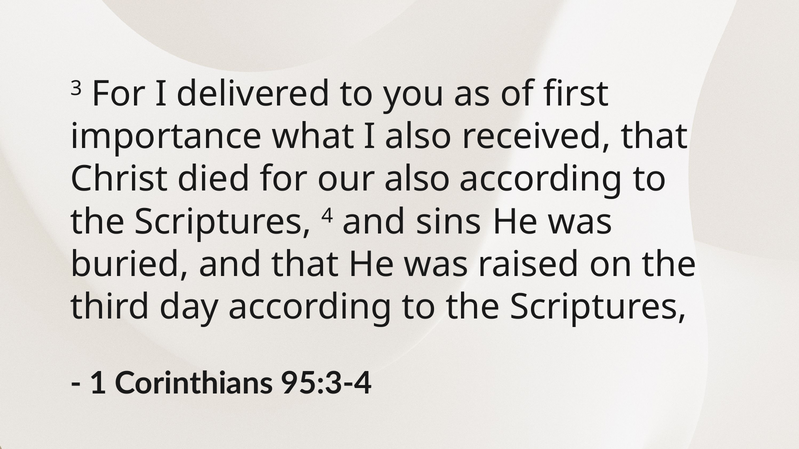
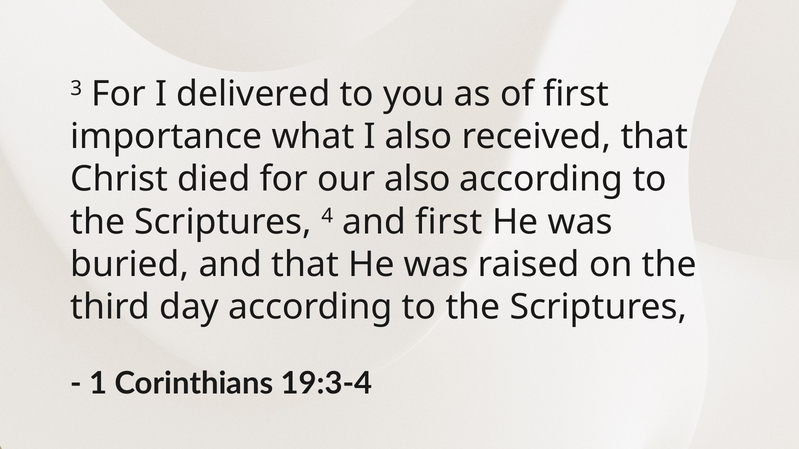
and sins: sins -> first
95:3-4: 95:3-4 -> 19:3-4
